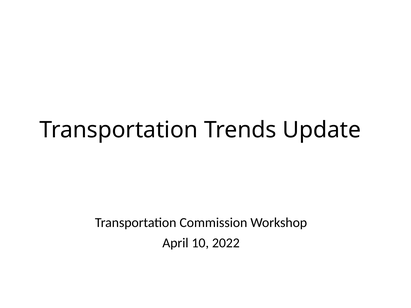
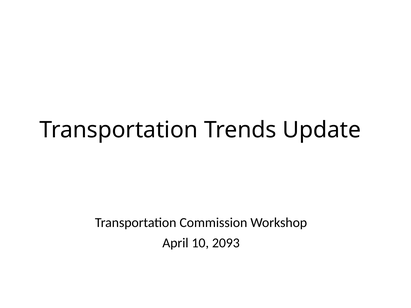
2022: 2022 -> 2093
